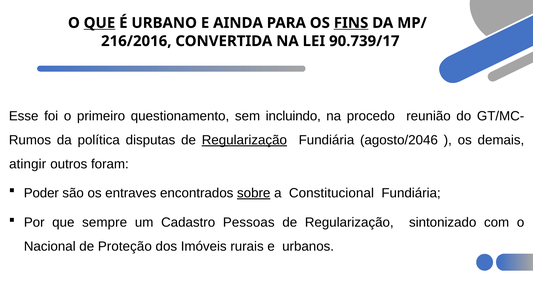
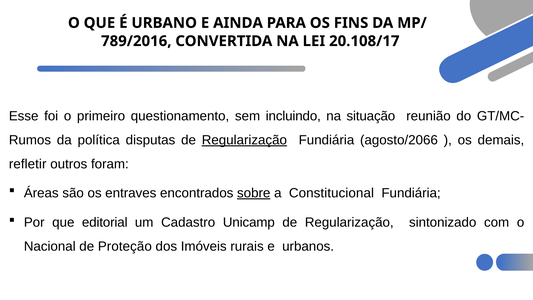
QUE at (99, 23) underline: present -> none
FINS underline: present -> none
216/2016: 216/2016 -> 789/2016
90.739/17: 90.739/17 -> 20.108/17
procedo: procedo -> situação
agosto/2046: agosto/2046 -> agosto/2066
atingir: atingir -> refletir
Poder: Poder -> Áreas
sempre: sempre -> editorial
Pessoas: Pessoas -> Unicamp
